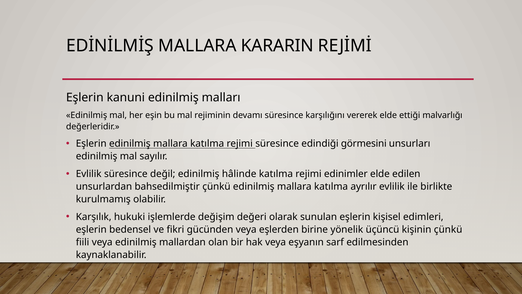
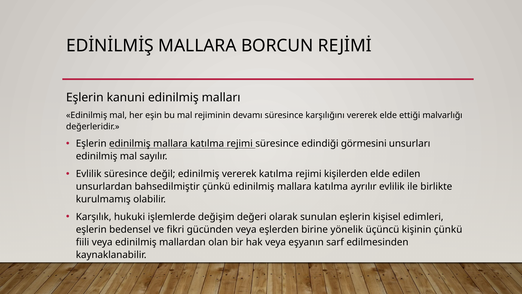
KARARIN: KARARIN -> BORCUN
edinilmiş hâlinde: hâlinde -> vererek
edinimler: edinimler -> kişilerden
